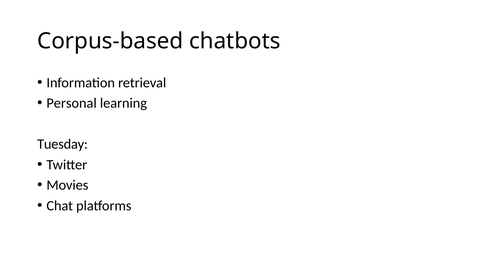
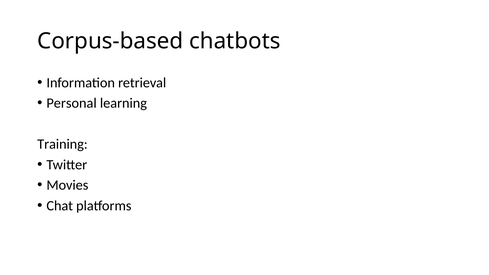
Tuesday: Tuesday -> Training
